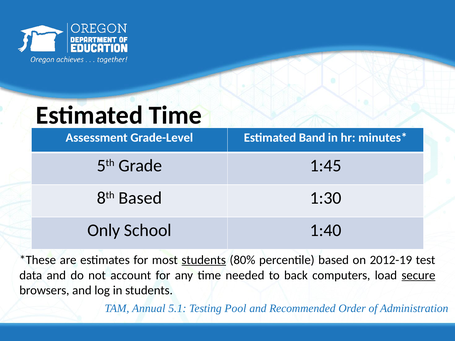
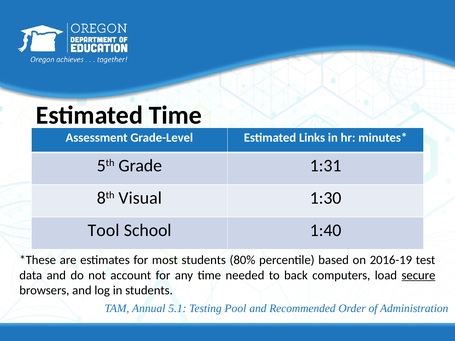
Band: Band -> Links
1:45: 1:45 -> 1:31
8th Based: Based -> Visual
Only: Only -> Tool
students at (204, 260) underline: present -> none
2012-19: 2012-19 -> 2016-19
